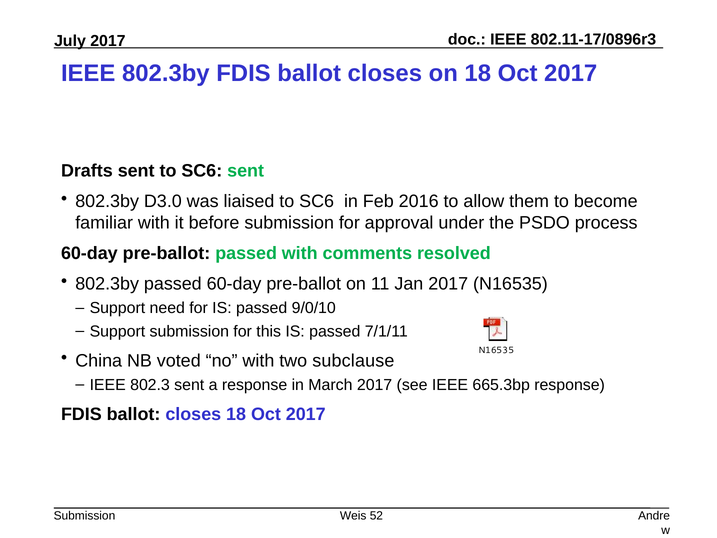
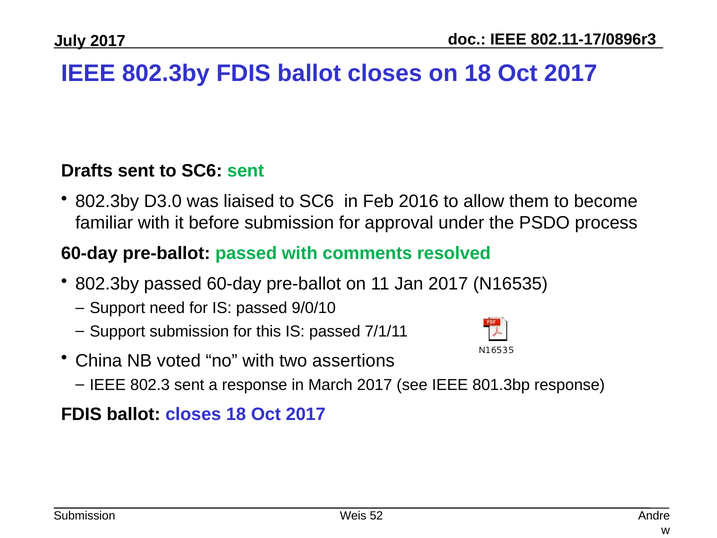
subclause: subclause -> assertions
665.3bp: 665.3bp -> 801.3bp
